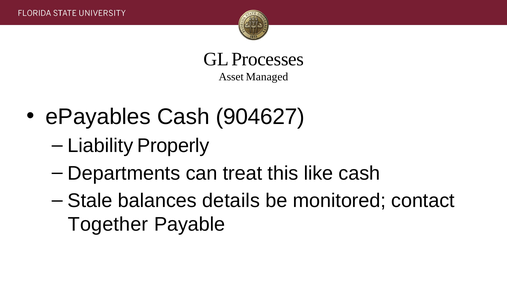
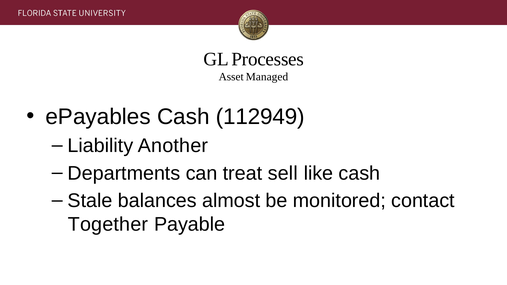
904627: 904627 -> 112949
Properly: Properly -> Another
this: this -> sell
details: details -> almost
